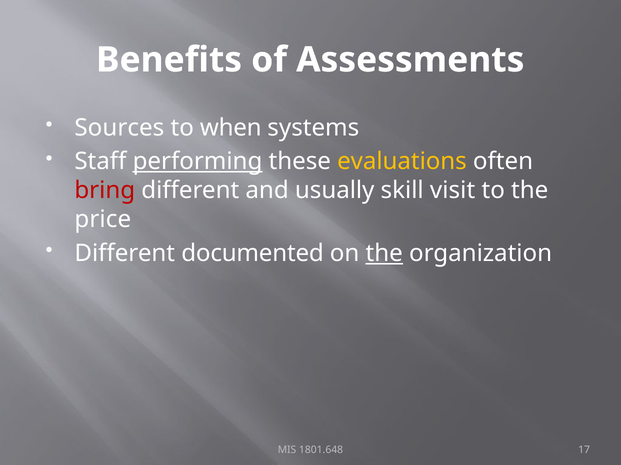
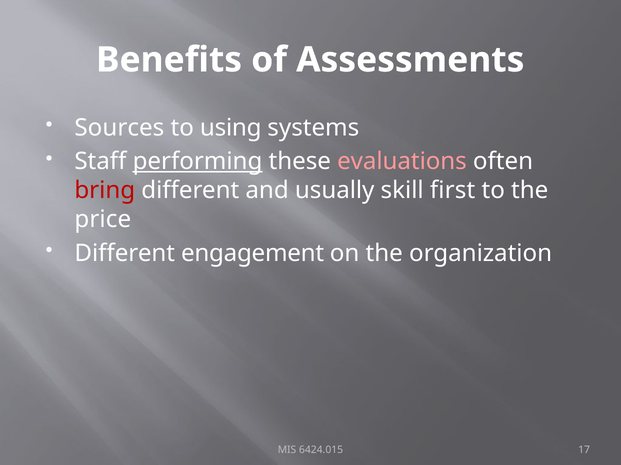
when: when -> using
evaluations colour: yellow -> pink
visit: visit -> first
documented: documented -> engagement
the at (384, 254) underline: present -> none
1801.648: 1801.648 -> 6424.015
